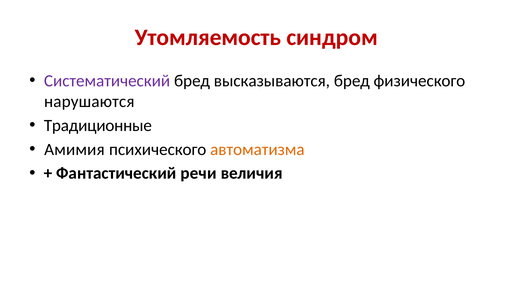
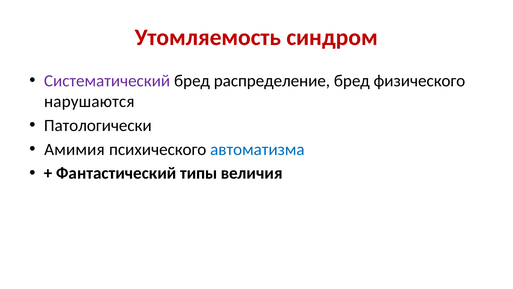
высказываются: высказываются -> распределение
Традиционные: Традиционные -> Патологически
автоматизма colour: orange -> blue
речи: речи -> типы
